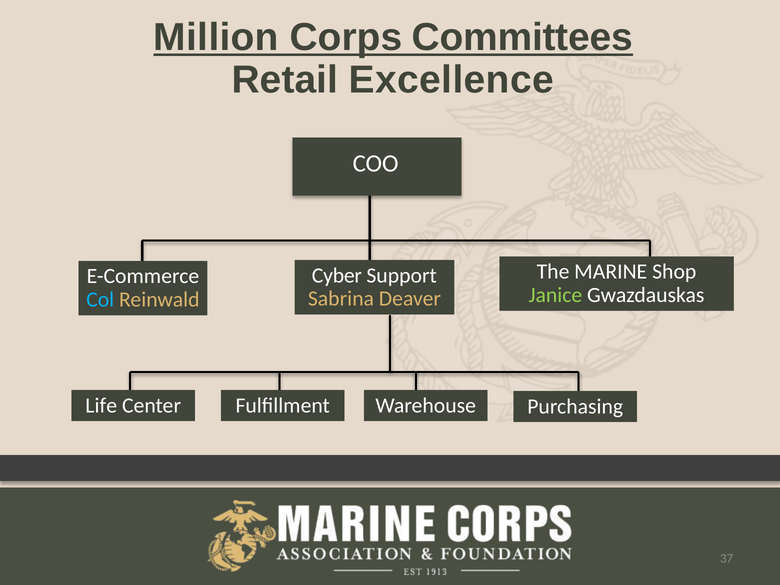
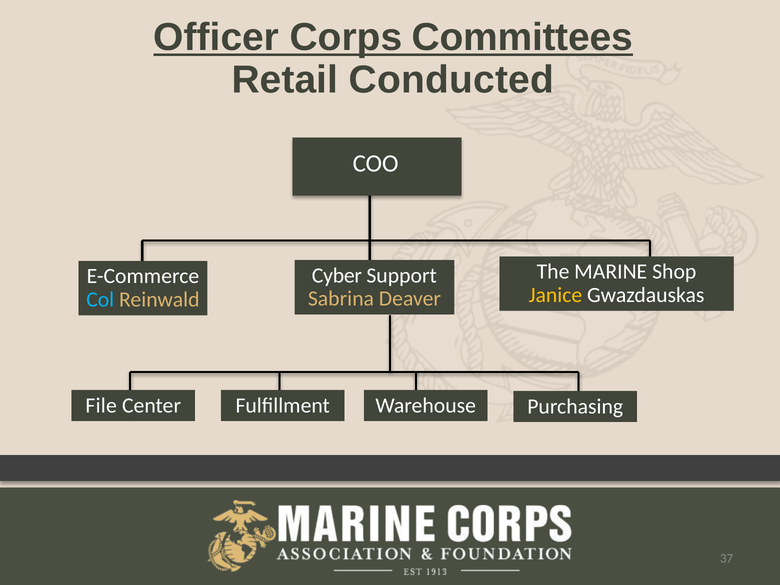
Million: Million -> Officer
Excellence: Excellence -> Conducted
Janice colour: light green -> yellow
Life: Life -> File
